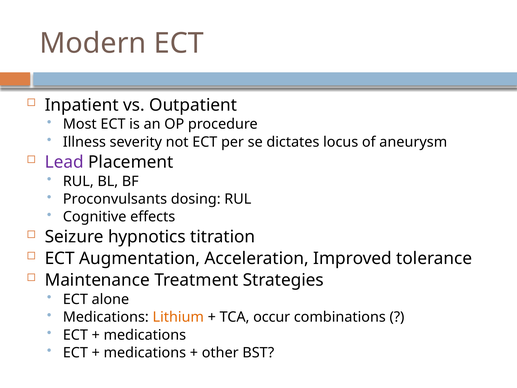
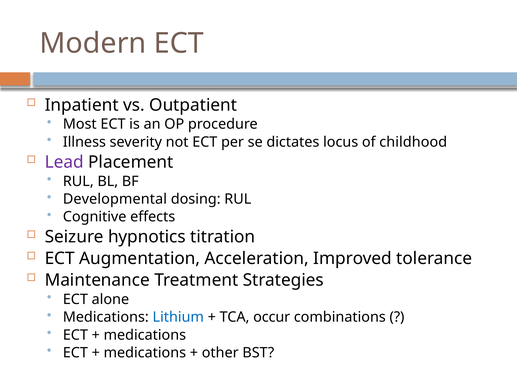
aneurysm: aneurysm -> childhood
Proconvulsants: Proconvulsants -> Developmental
Lithium colour: orange -> blue
